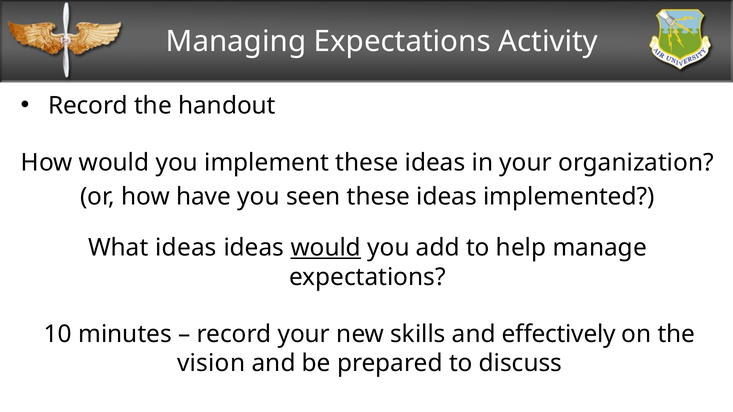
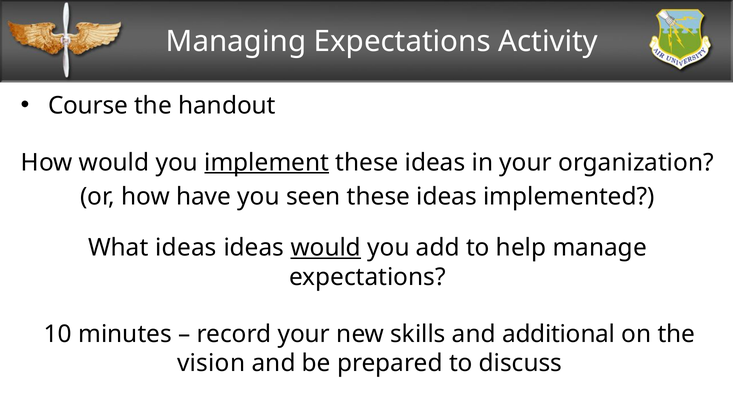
Record at (88, 106): Record -> Course
implement underline: none -> present
effectively: effectively -> additional
